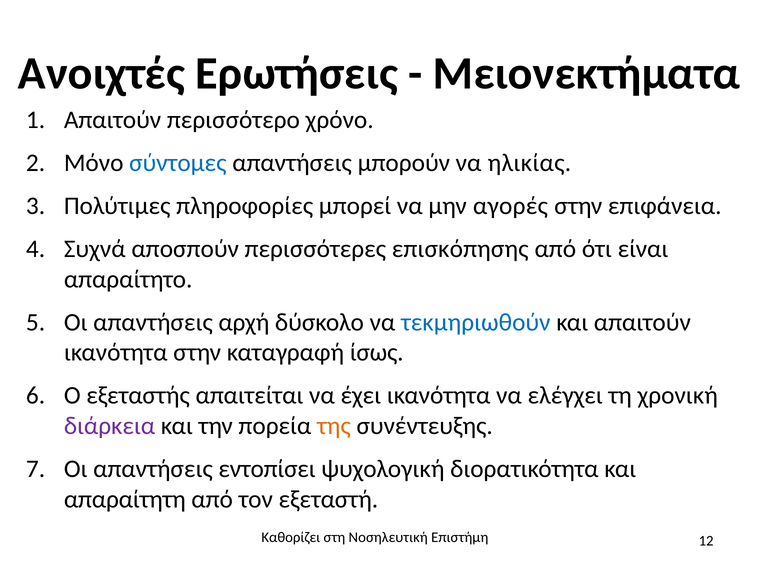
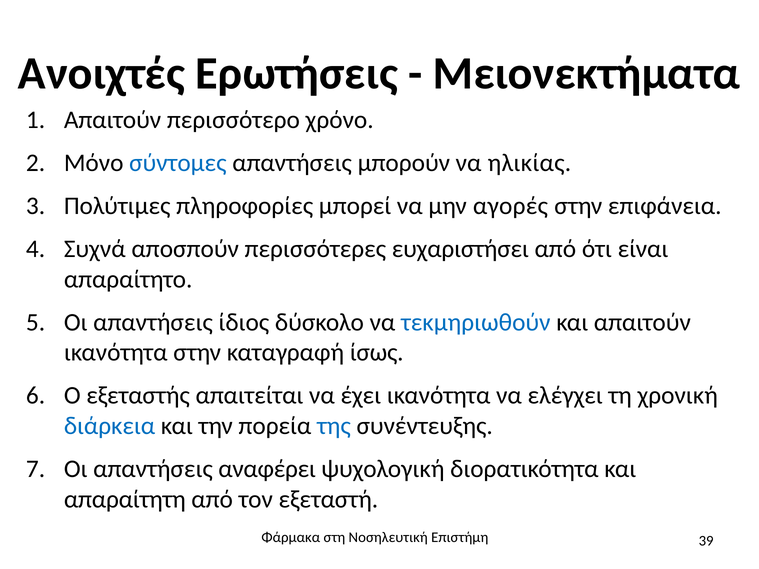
επισκόπησης: επισκόπησης -> ευχαριστήσει
αρχή: αρχή -> ίδιος
διάρκεια colour: purple -> blue
της colour: orange -> blue
εντοπίσει: εντοπίσει -> αναφέρει
Καθορίζει: Καθορίζει -> Φάρμακα
12: 12 -> 39
